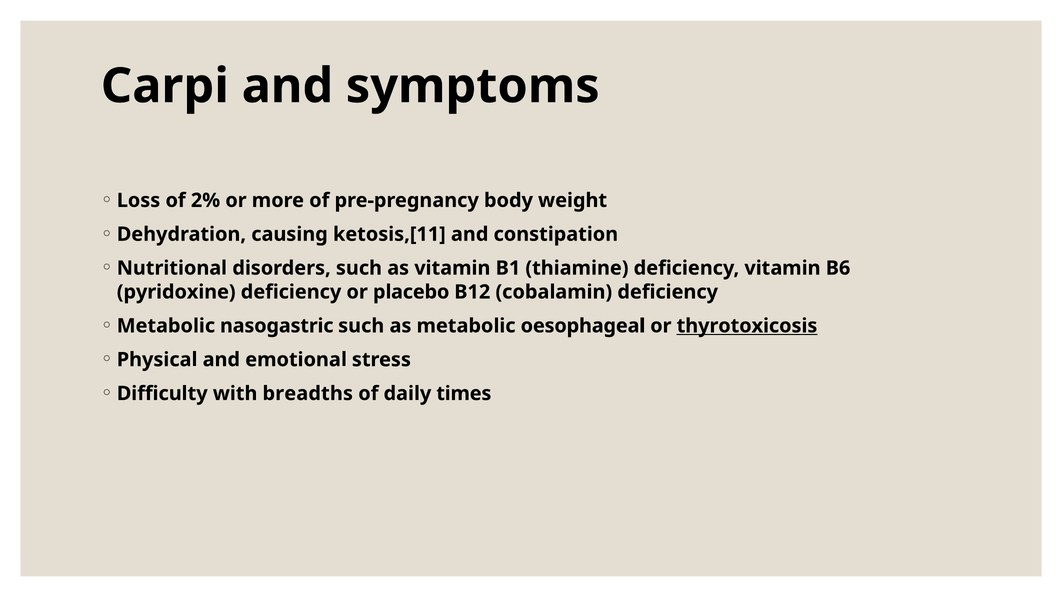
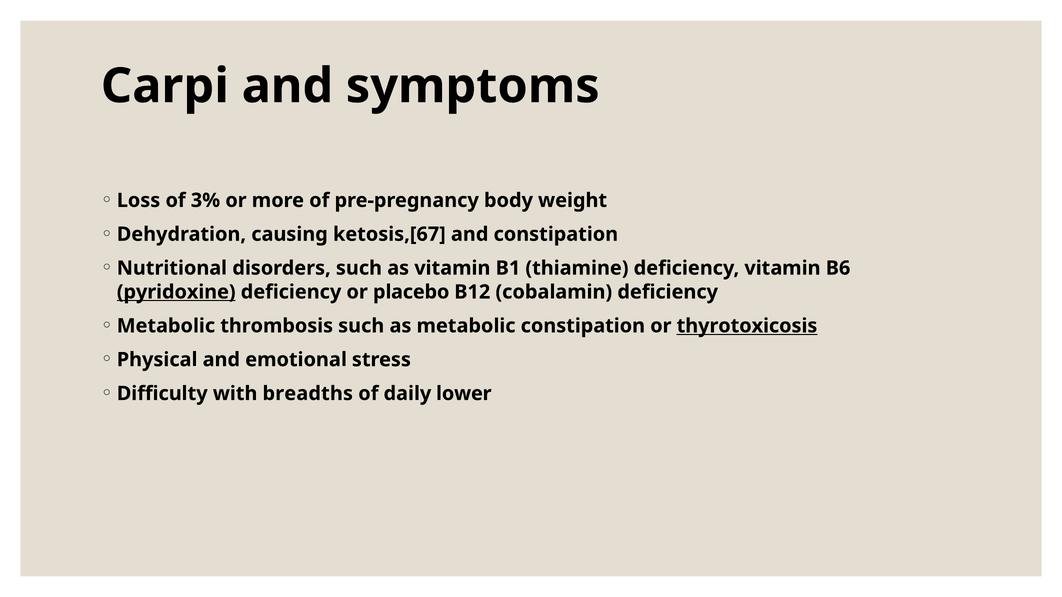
2%: 2% -> 3%
ketosis,[11: ketosis,[11 -> ketosis,[67
pyridoxine underline: none -> present
nasogastric: nasogastric -> thrombosis
metabolic oesophageal: oesophageal -> constipation
times: times -> lower
